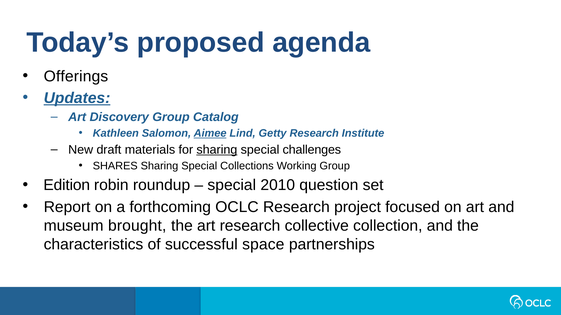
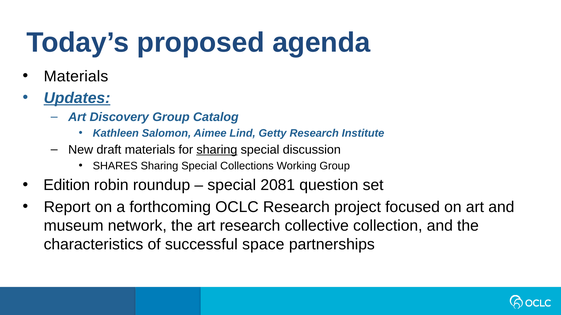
Offerings at (76, 76): Offerings -> Materials
Aimee underline: present -> none
challenges: challenges -> discussion
2010: 2010 -> 2081
brought: brought -> network
